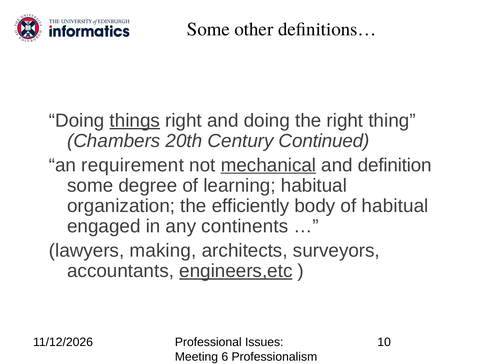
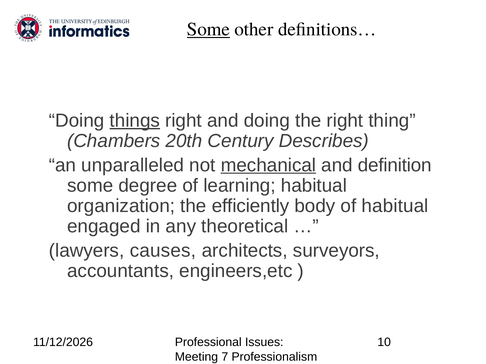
Some at (208, 29) underline: none -> present
Continued: Continued -> Describes
requirement: requirement -> unparalleled
continents: continents -> theoretical
making: making -> causes
engineers,etc underline: present -> none
6: 6 -> 7
